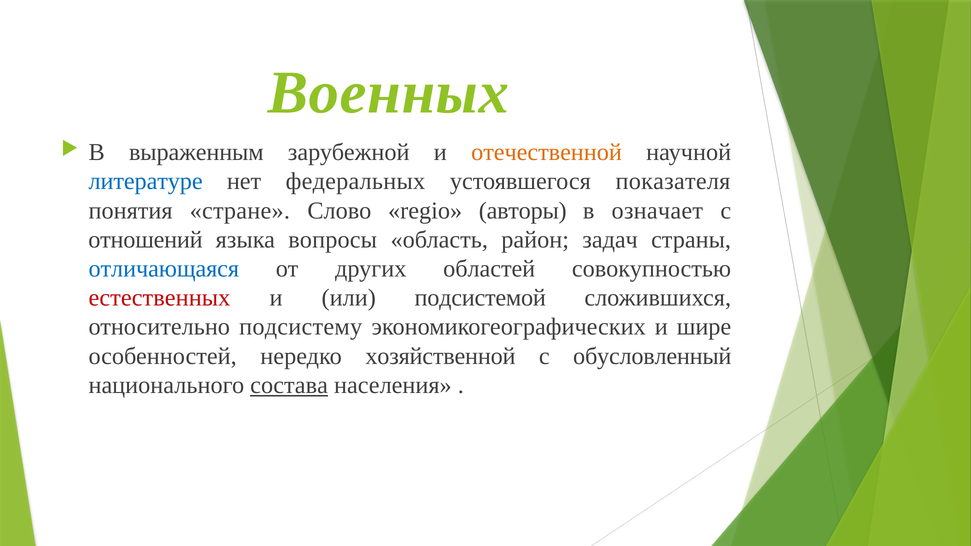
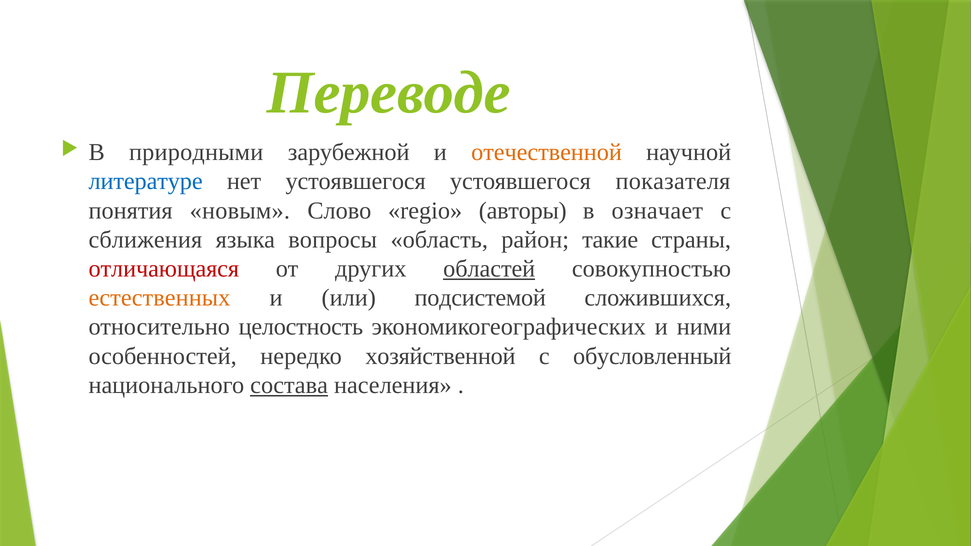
Военных: Военных -> Переводе
выраженным: выраженным -> природными
нет федеральных: федеральных -> устоявшегося
стране: стране -> новым
отношений: отношений -> сближения
задач: задач -> такие
отличающаяся colour: blue -> red
областей underline: none -> present
естественных colour: red -> orange
подсистему: подсистему -> целостность
шире: шире -> ними
